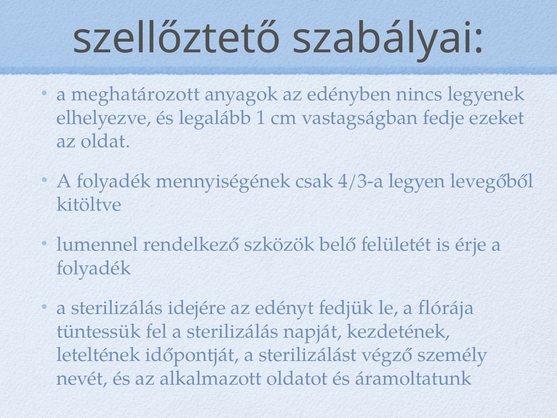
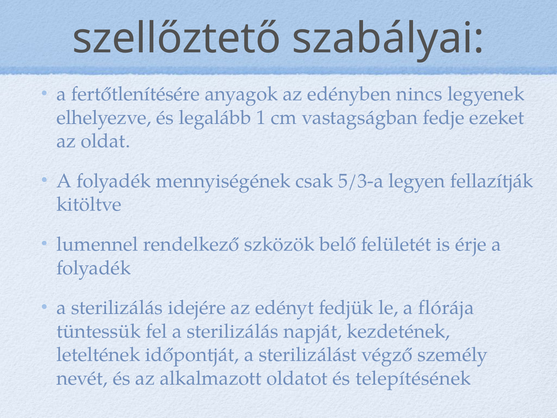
meghatározott: meghatározott -> fertőtlenítésére
4/3-a: 4/3-a -> 5/3-a
levegőből: levegőből -> fellazítják
áramoltatunk: áramoltatunk -> telepítésének
